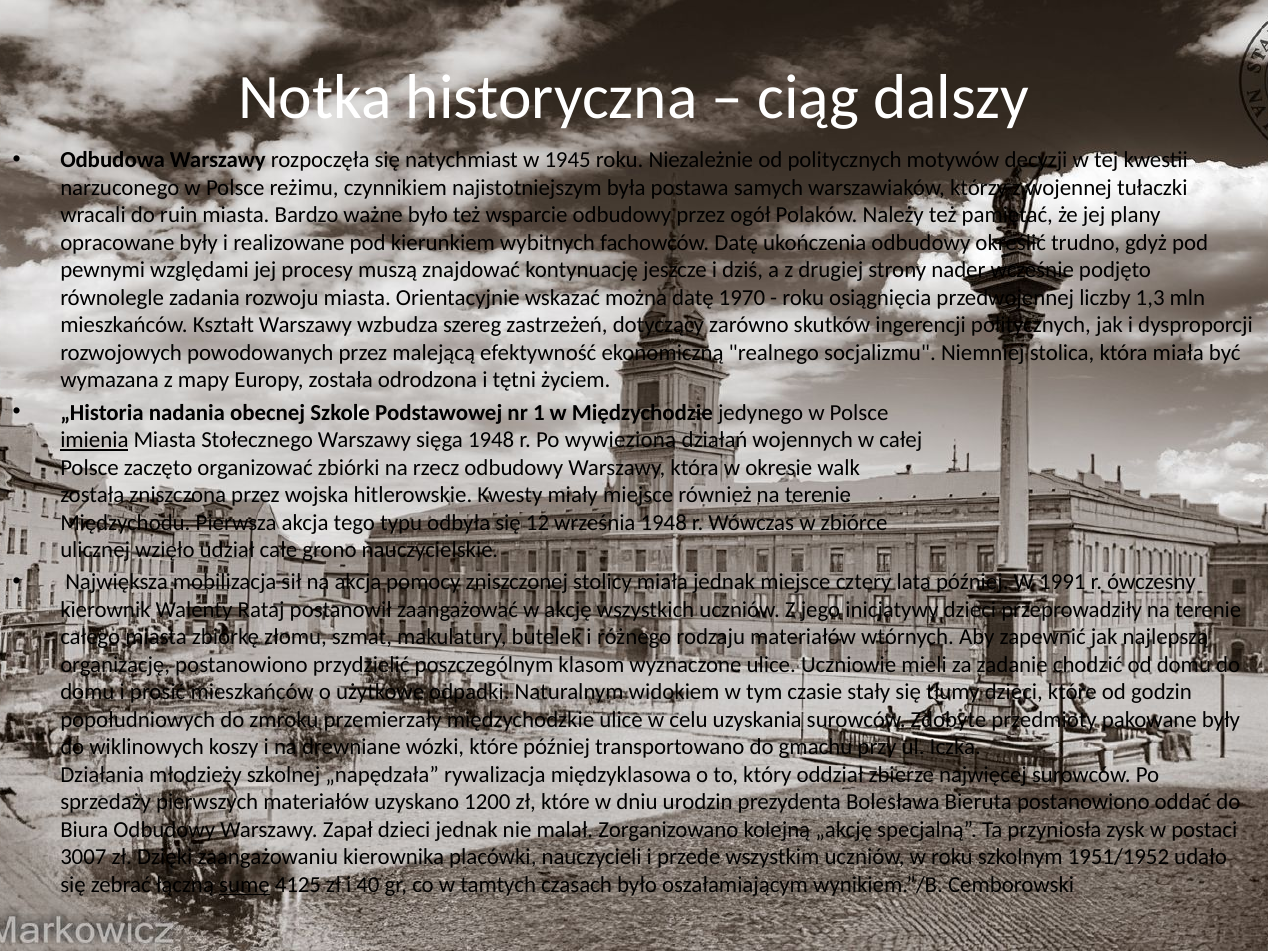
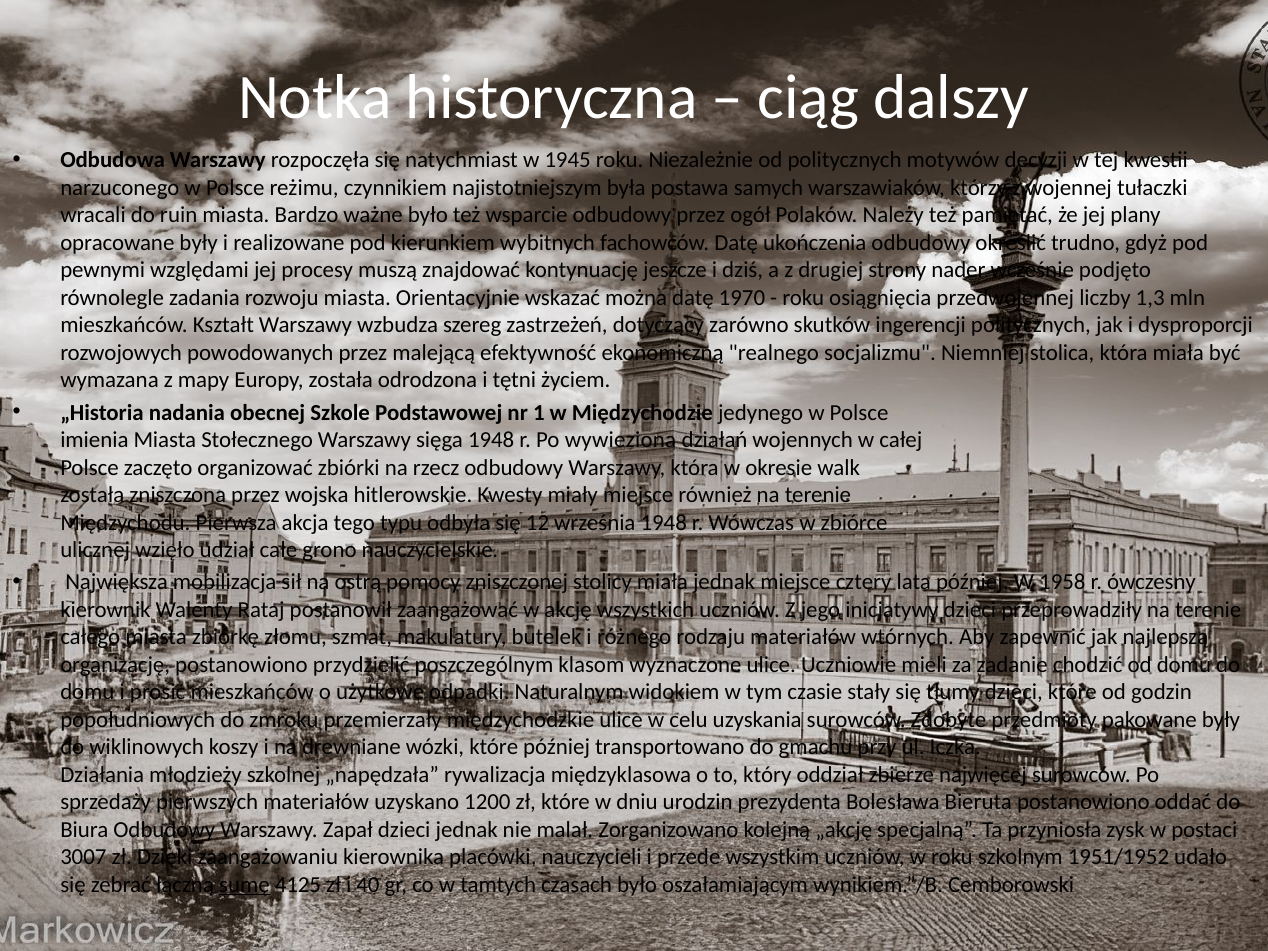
imienia underline: present -> none
na akcja: akcja -> ostrą
1991: 1991 -> 1958
